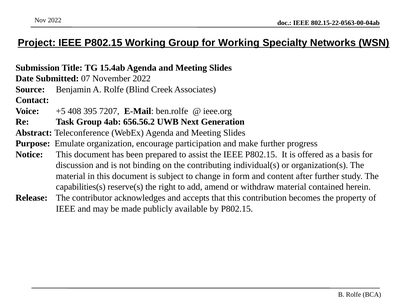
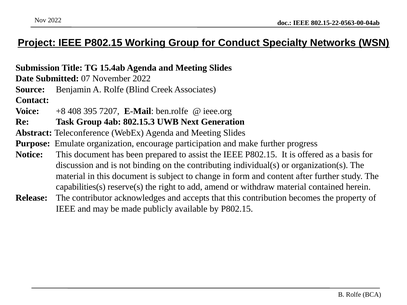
for Working: Working -> Conduct
+5: +5 -> +8
656.56.2: 656.56.2 -> 802.15.3
